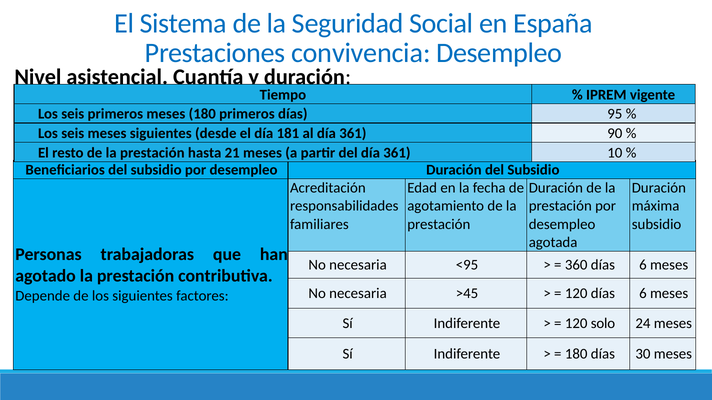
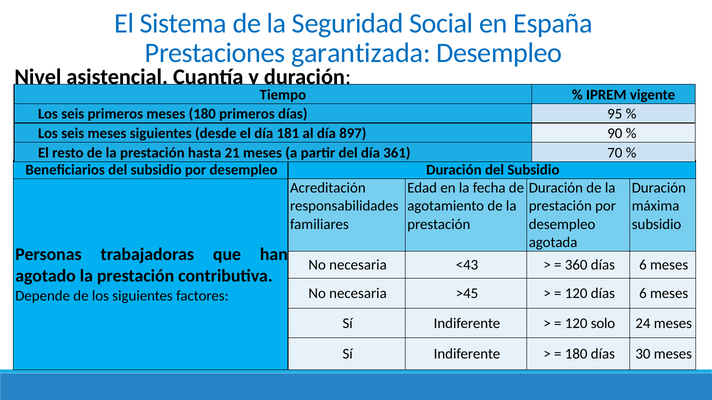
convivencia: convivencia -> garantizada
al día 361: 361 -> 897
10: 10 -> 70
<95: <95 -> <43
